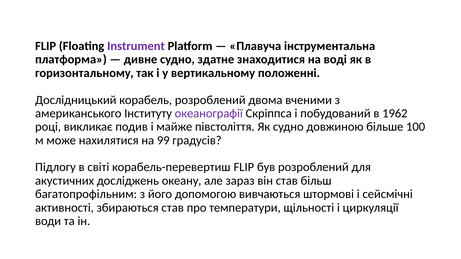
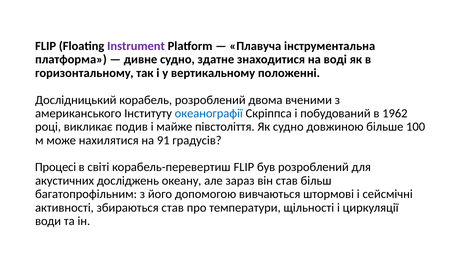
океанографії colour: purple -> blue
99: 99 -> 91
Підлогу: Підлогу -> Процесі
